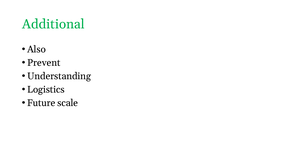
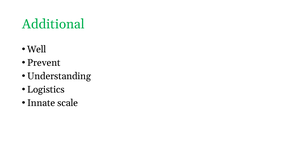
Also: Also -> Well
Future: Future -> Innate
